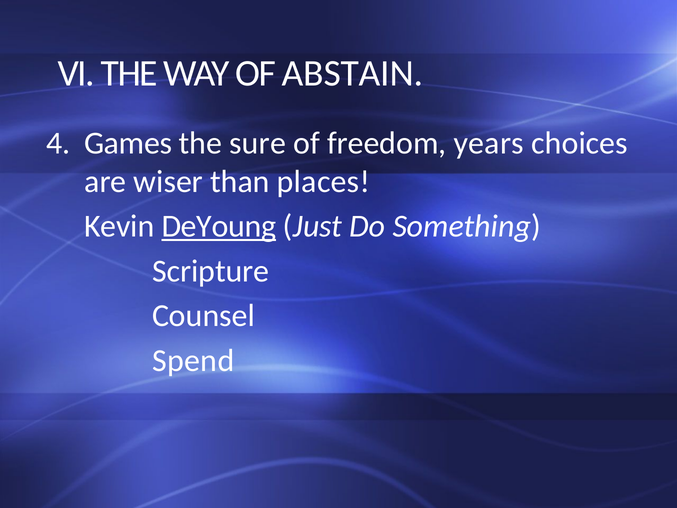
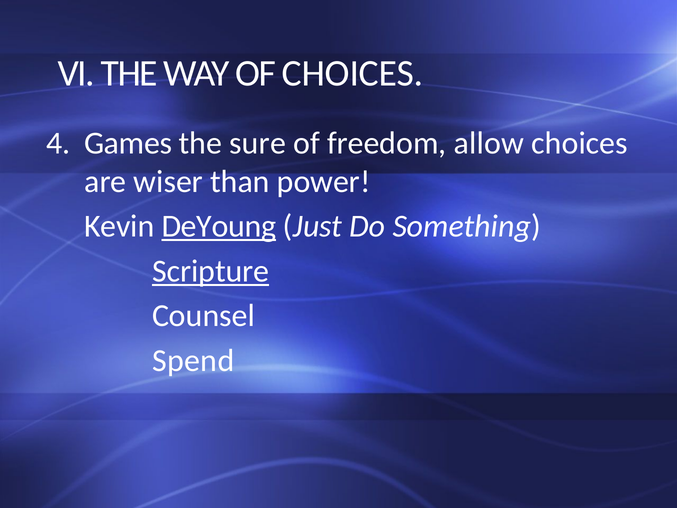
OF ABSTAIN: ABSTAIN -> CHOICES
years: years -> allow
places: places -> power
Scripture underline: none -> present
